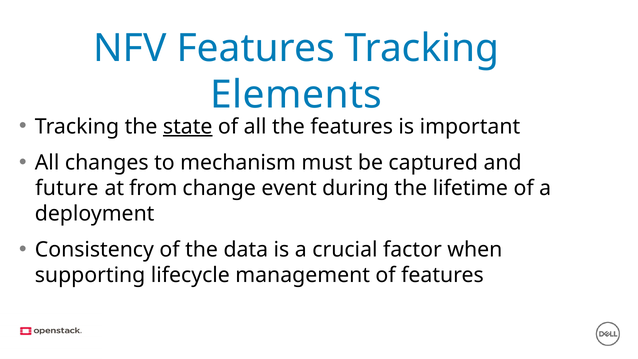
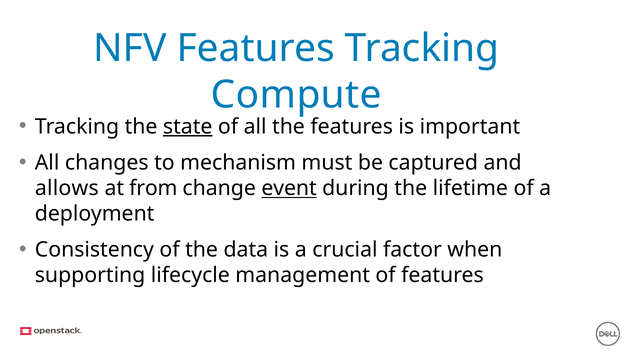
Elements: Elements -> Compute
future: future -> allows
event underline: none -> present
